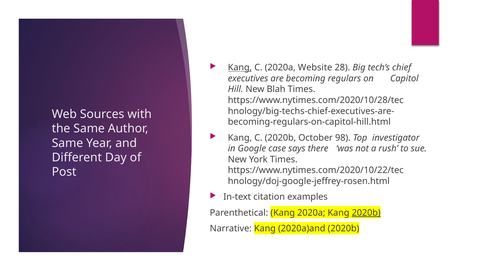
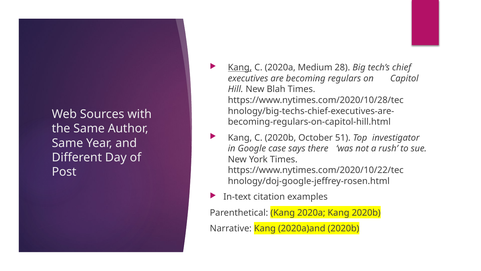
Website: Website -> Medium
98: 98 -> 51
2020b at (366, 212) underline: present -> none
